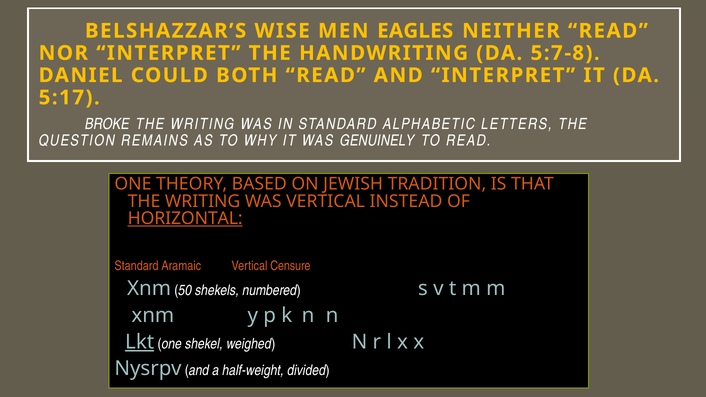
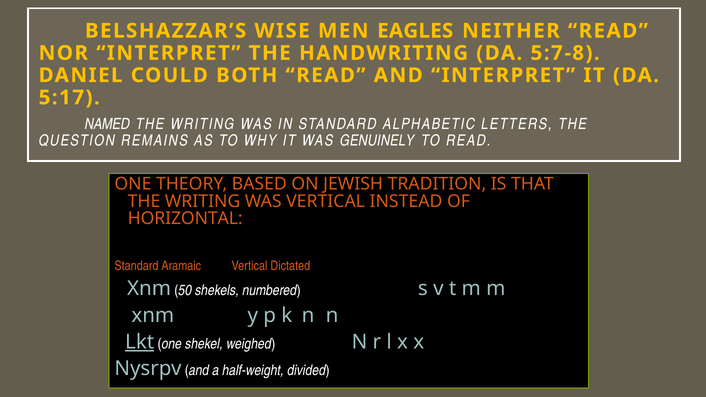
BROKE: BROKE -> NAMED
HORIZONTAL underline: present -> none
Censure: Censure -> Dictated
